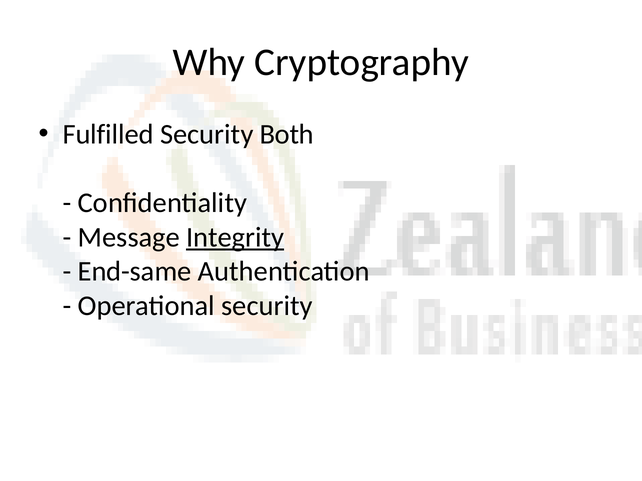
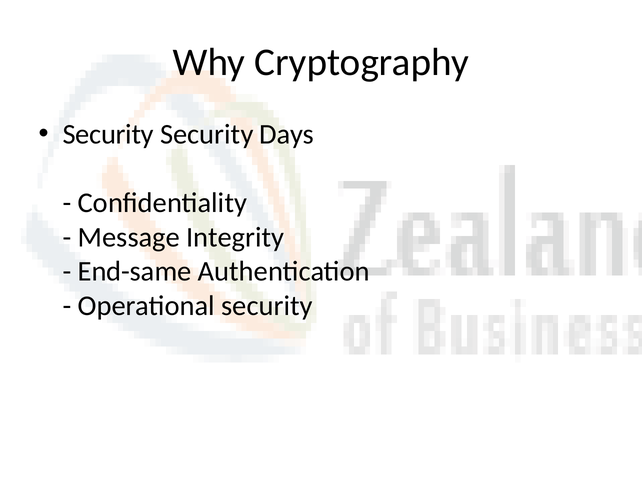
Fulfilled at (108, 135): Fulfilled -> Security
Both: Both -> Days
Integrity underline: present -> none
